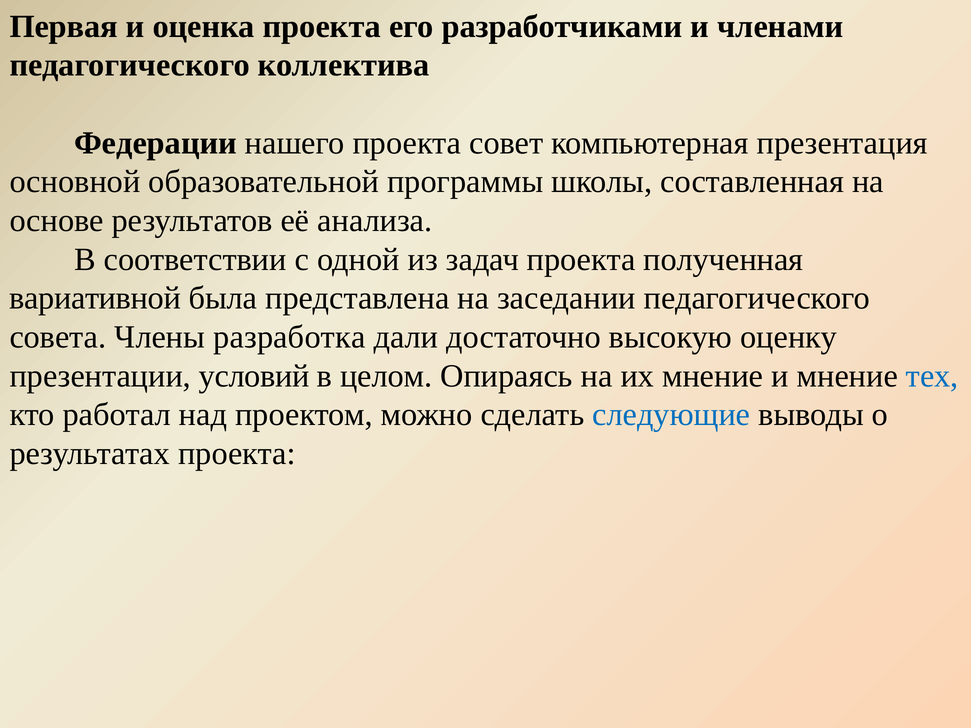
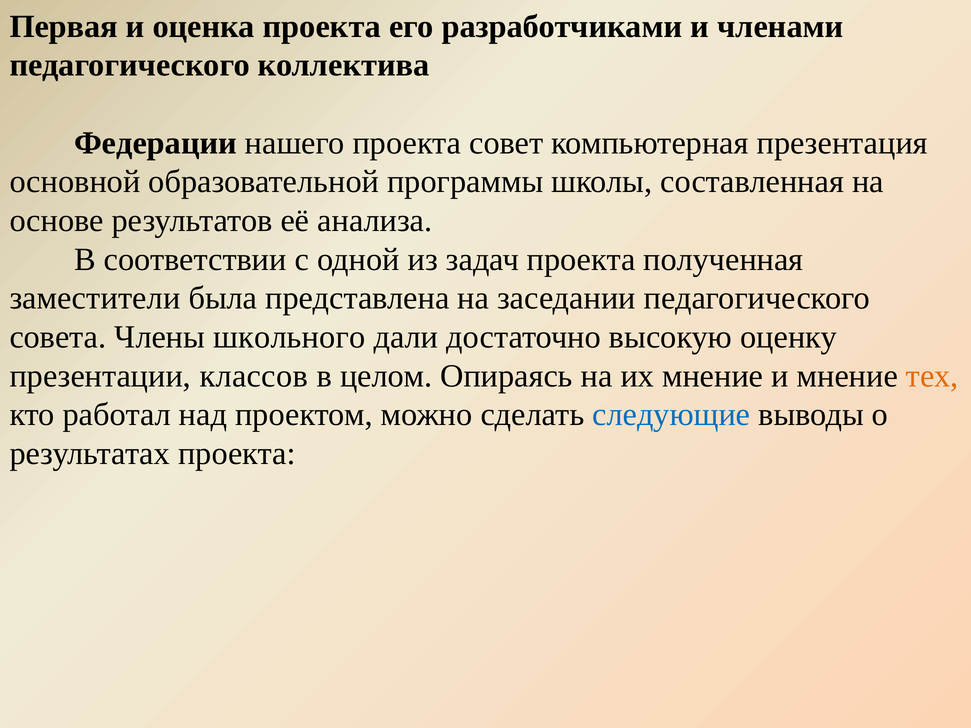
вариативной: вариативной -> заместители
разработка: разработка -> школьного
условий: условий -> классов
тех colour: blue -> orange
